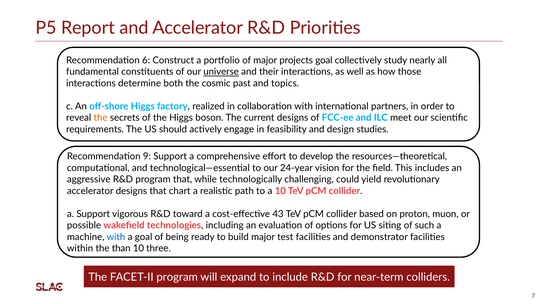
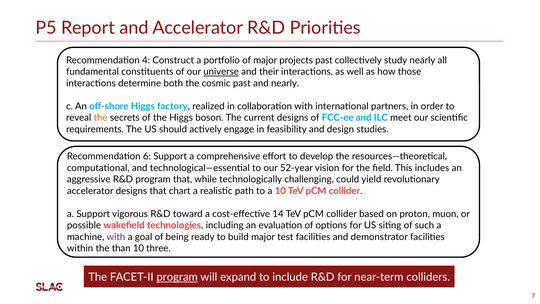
6: 6 -> 4
projects goal: goal -> past
and topics: topics -> nearly
9: 9 -> 6
24-year: 24-year -> 52-year
43: 43 -> 14
with at (116, 237) colour: blue -> purple
program at (177, 277) underline: none -> present
